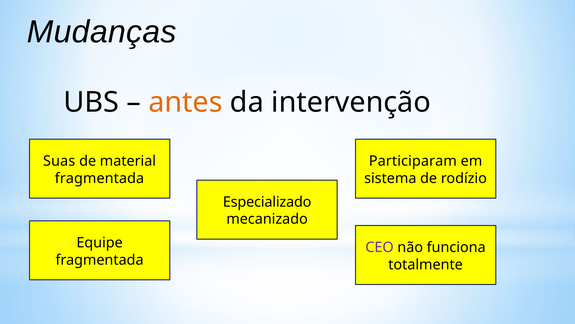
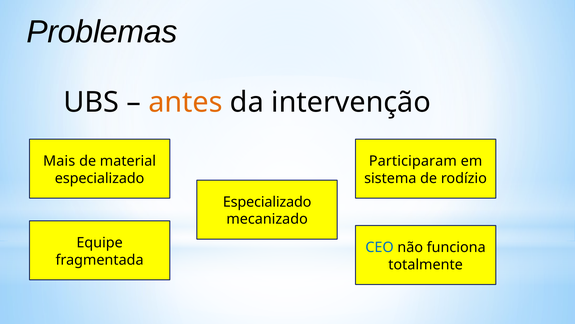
Mudanças: Mudanças -> Problemas
Suas: Suas -> Mais
fragmentada at (99, 178): fragmentada -> especializado
CEO colour: purple -> blue
